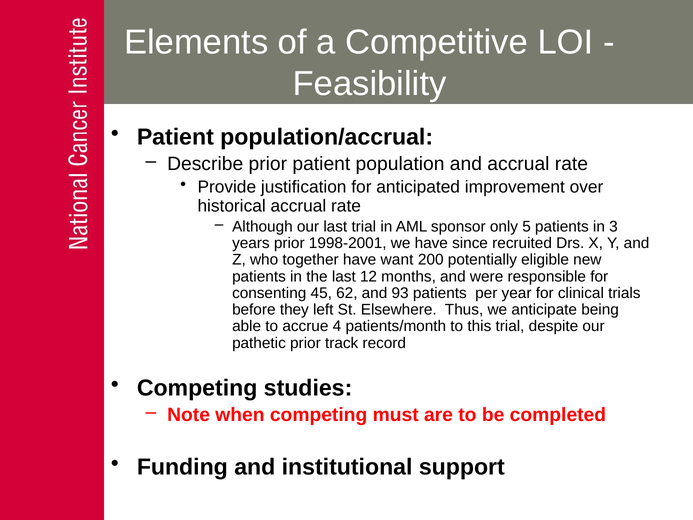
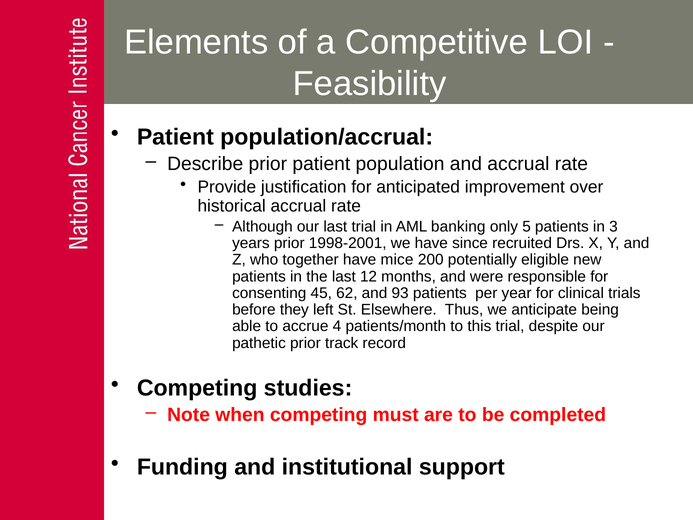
sponsor: sponsor -> banking
want: want -> mice
